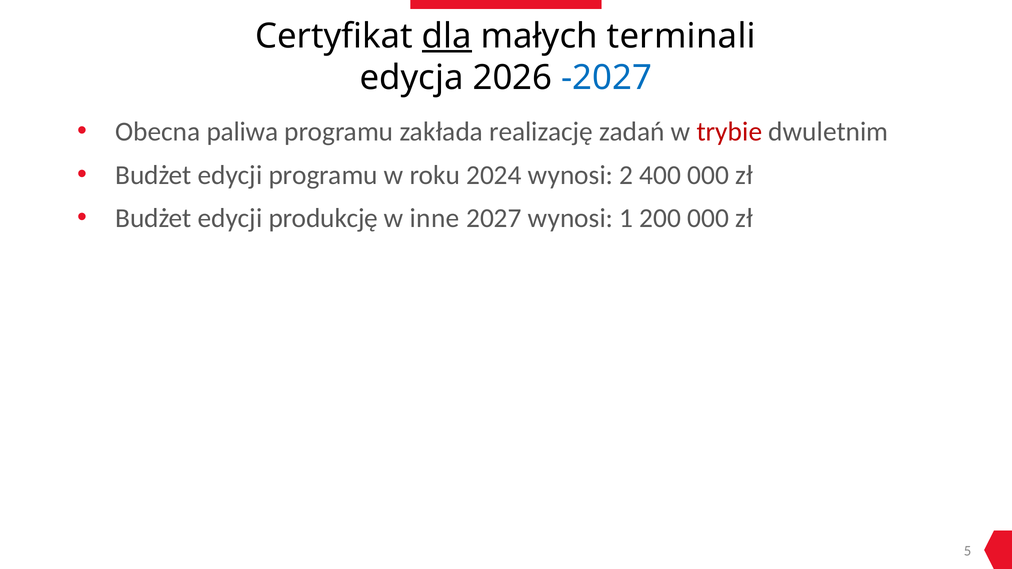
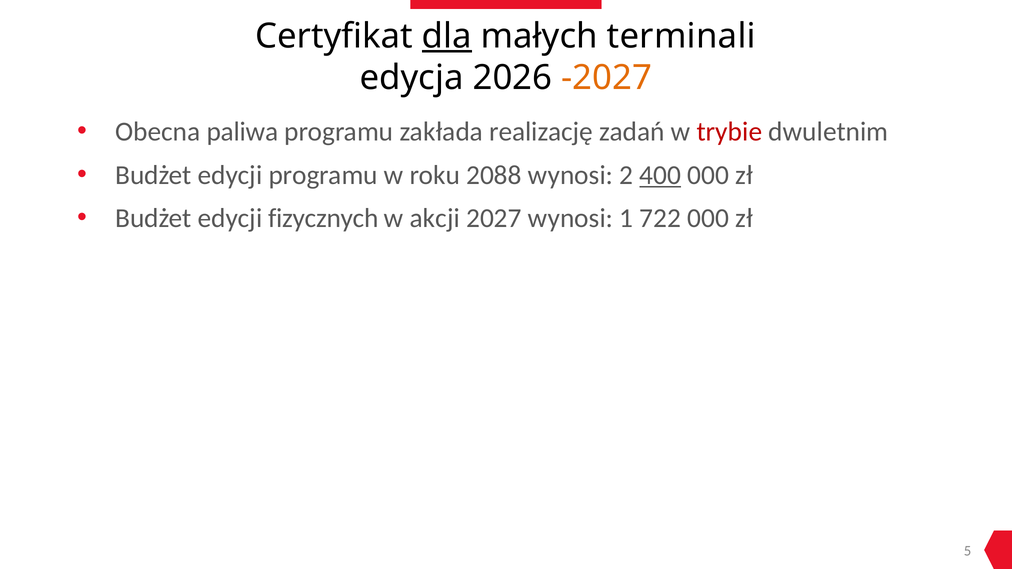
-2027 colour: blue -> orange
2024: 2024 -> 2088
400 underline: none -> present
produkcję: produkcję -> fizycznych
inne: inne -> akcji
200: 200 -> 722
